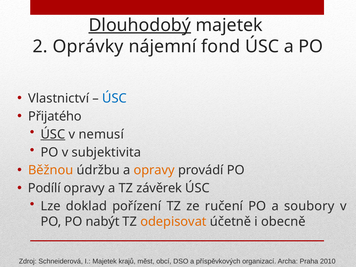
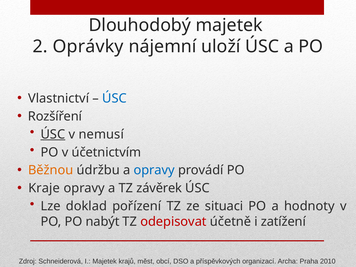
Dlouhodobý underline: present -> none
fond: fond -> uloží
Přijatého: Přijatého -> Rozšíření
subjektivita: subjektivita -> účetnictvím
opravy at (154, 170) colour: orange -> blue
Podílí: Podílí -> Kraje
ručení: ručení -> situaci
soubory: soubory -> hodnoty
odepisovat colour: orange -> red
obecně: obecně -> zatížení
